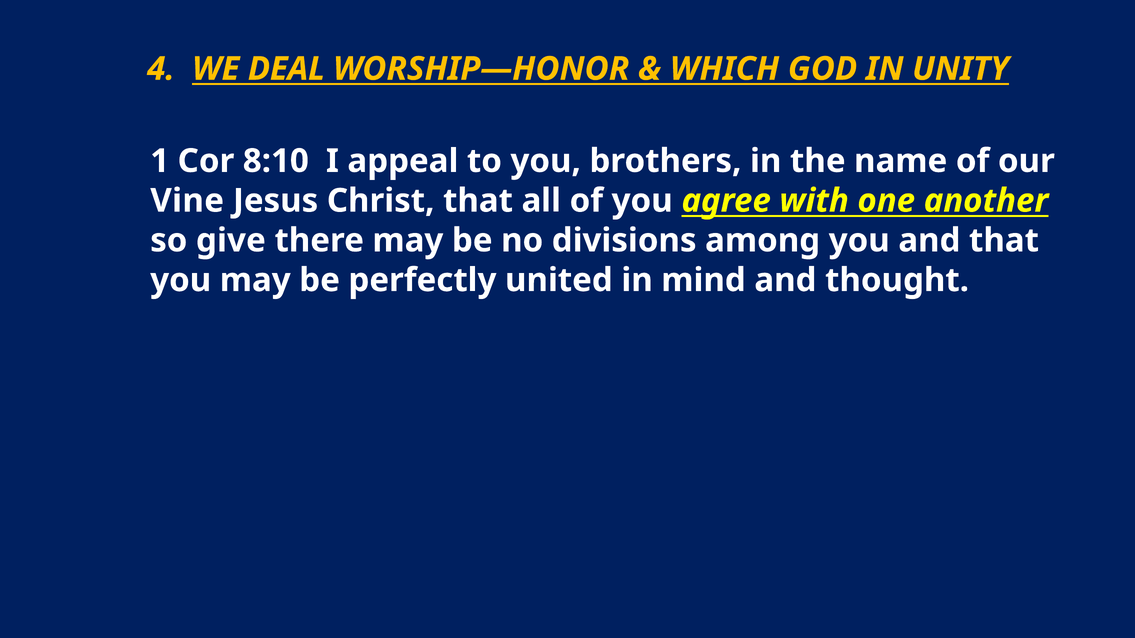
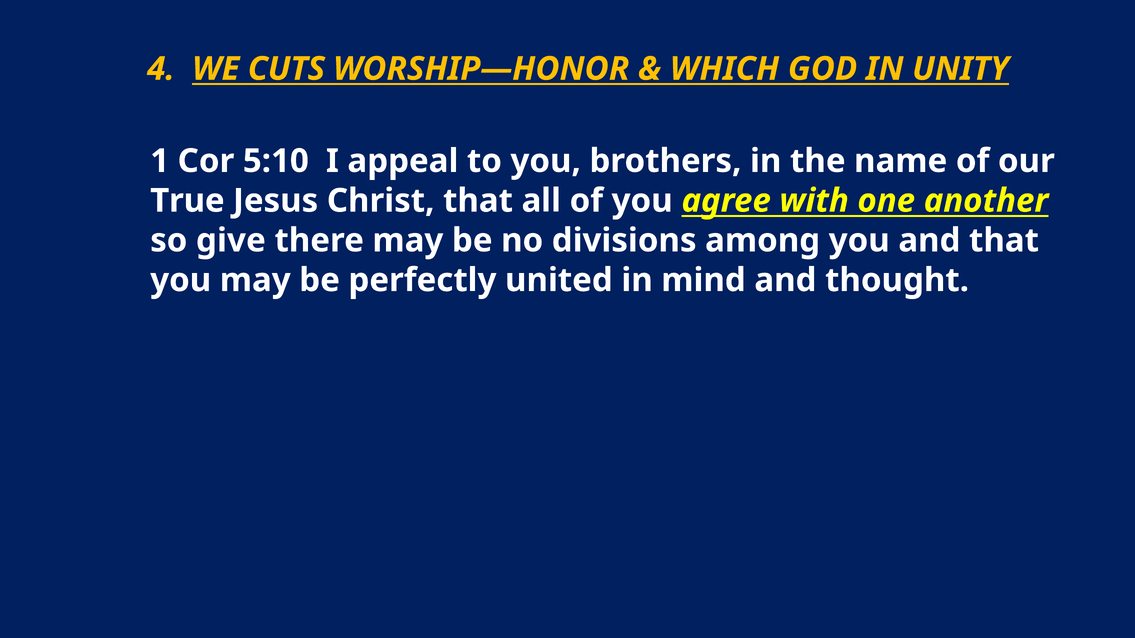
DEAL: DEAL -> CUTS
8:10: 8:10 -> 5:10
Vine: Vine -> True
